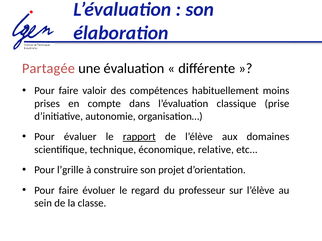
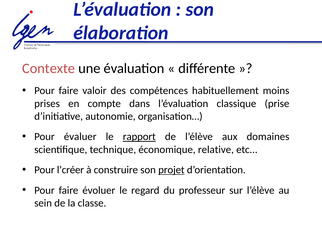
Partagée: Partagée -> Contexte
l’grille: l’grille -> l’créer
projet underline: none -> present
